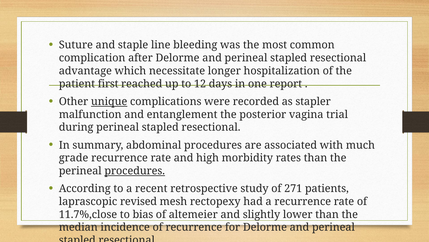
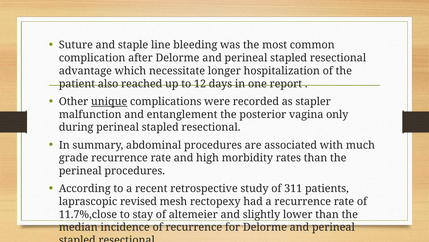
first: first -> also
trial: trial -> only
procedures at (135, 170) underline: present -> none
271: 271 -> 311
bias: bias -> stay
